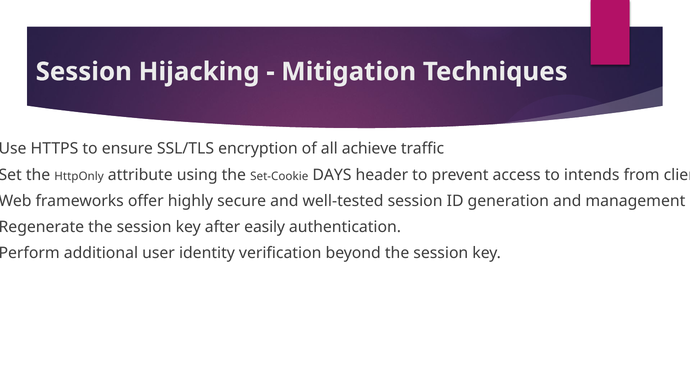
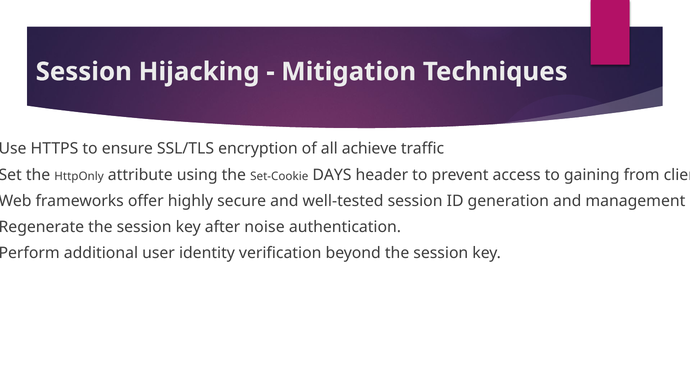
intends: intends -> gaining
easily: easily -> noise
